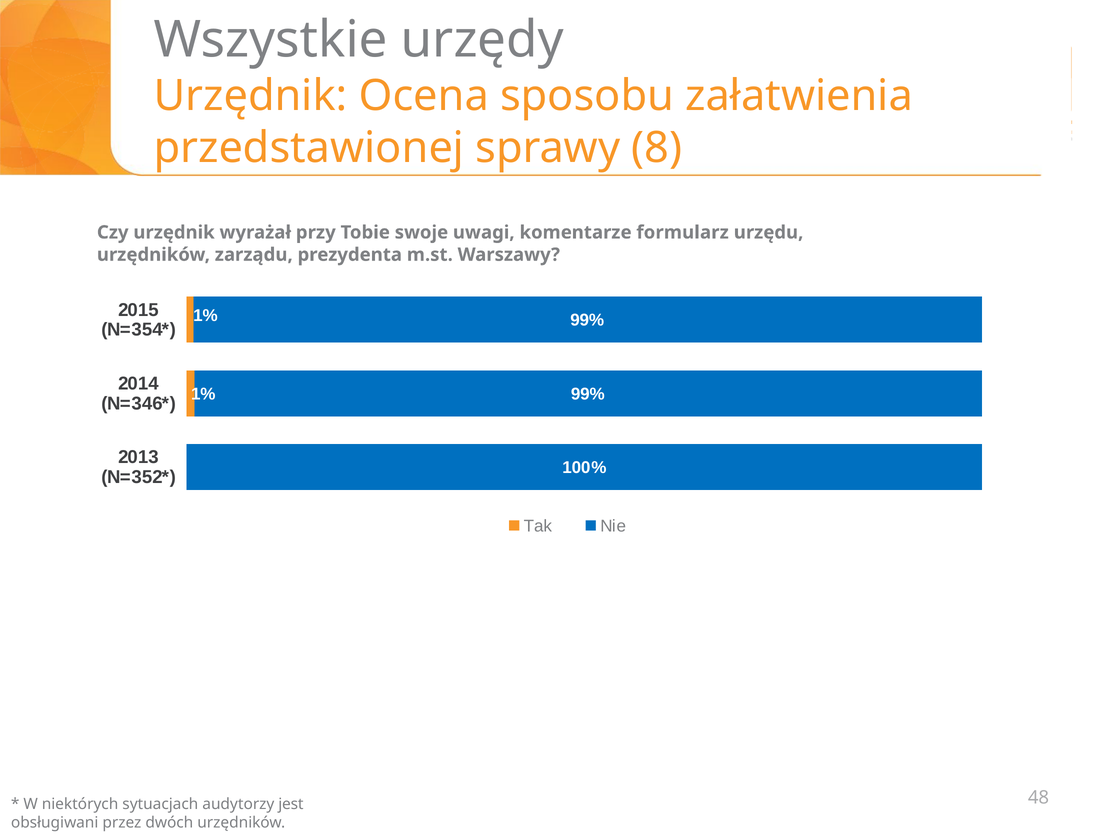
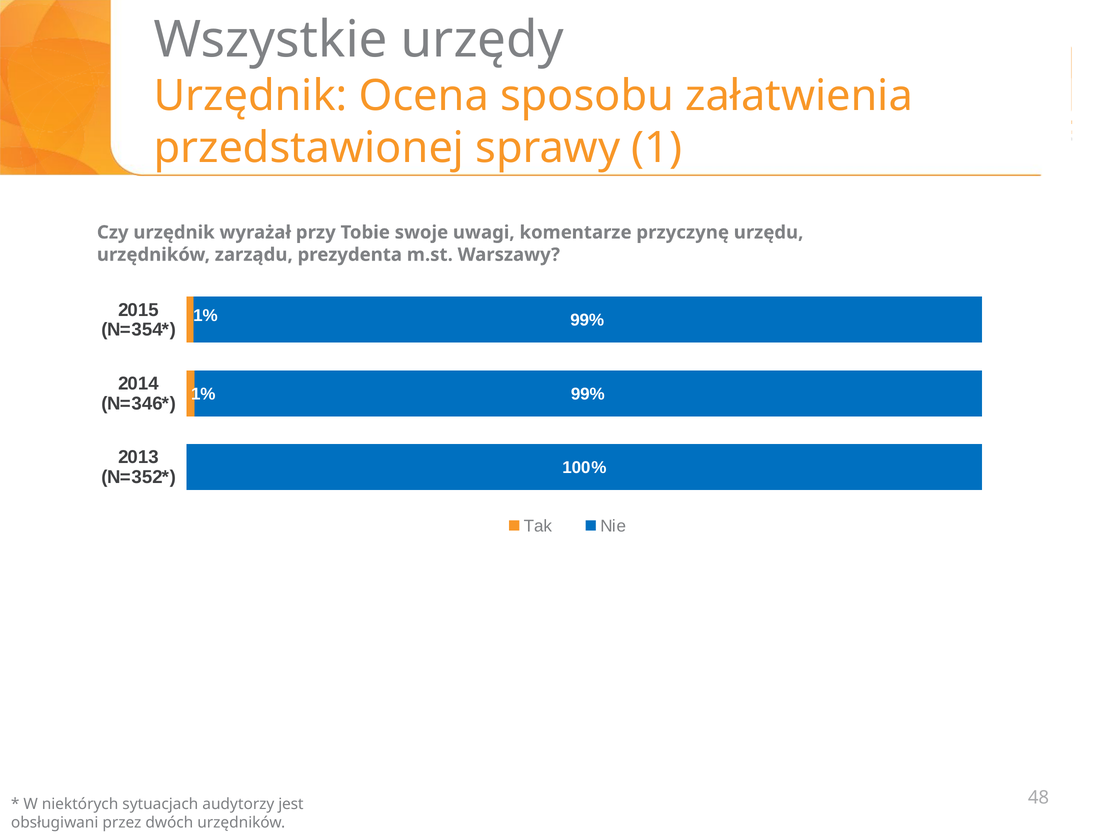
8: 8 -> 1
formularz: formularz -> przyczynę
